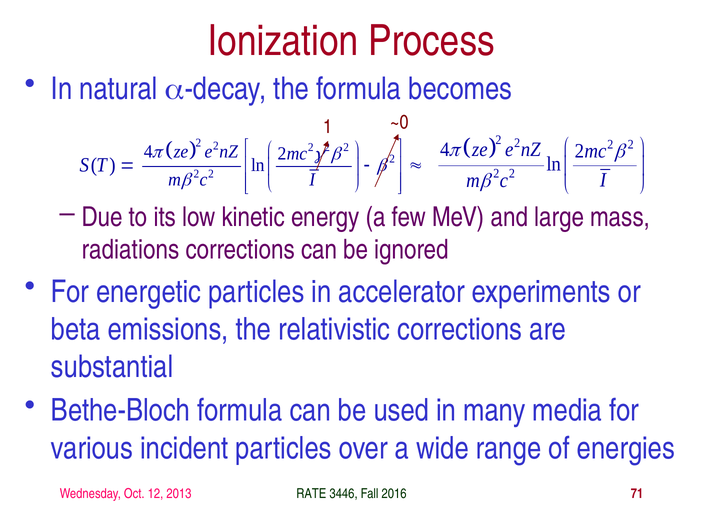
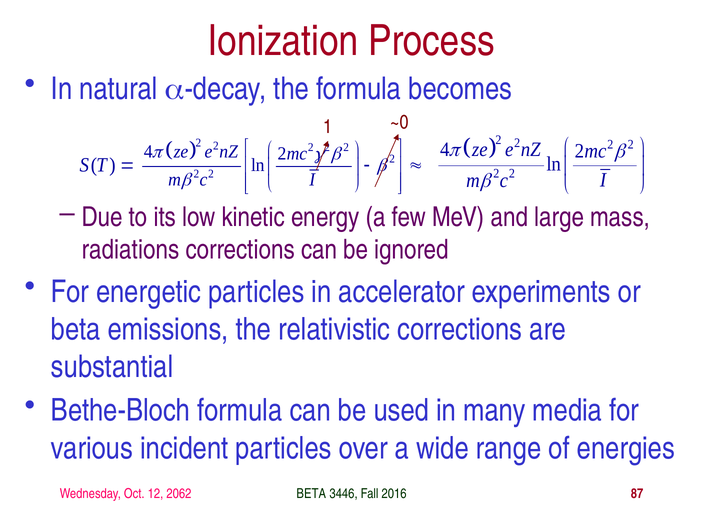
2013: 2013 -> 2062
RATE at (311, 493): RATE -> BETA
71: 71 -> 87
